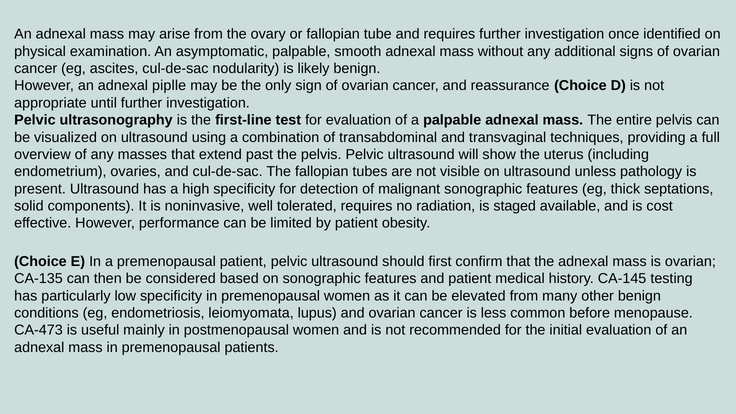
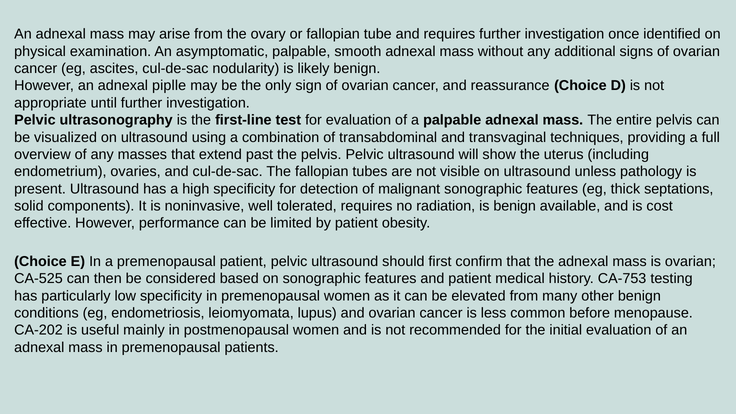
is staged: staged -> benign
CA-135: CA-135 -> CA-525
CA-145: CA-145 -> CA-753
CA-473: CA-473 -> CA-202
